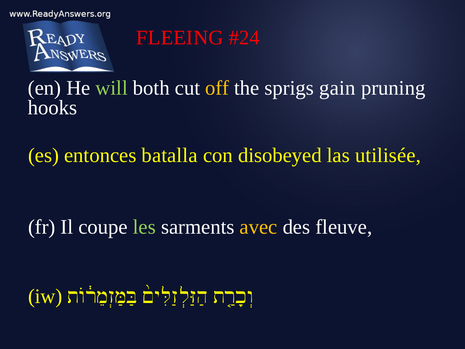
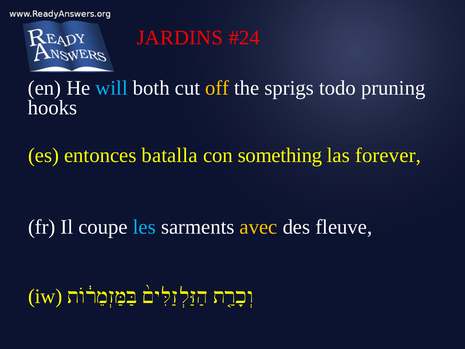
FLEEING: FLEEING -> JARDINS
will colour: light green -> light blue
gain: gain -> todo
disobeyed: disobeyed -> something
utilisée: utilisée -> forever
les colour: light green -> light blue
